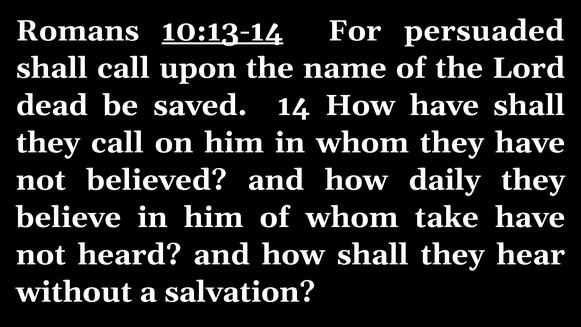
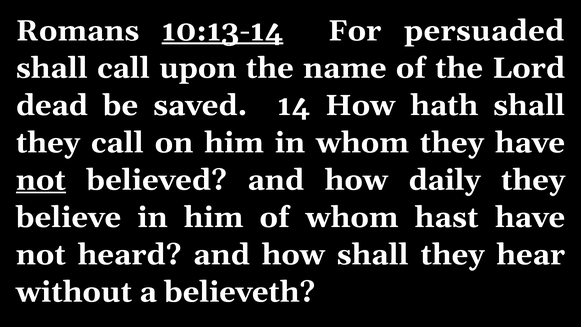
How have: have -> hath
not at (41, 180) underline: none -> present
take: take -> hast
salvation: salvation -> believeth
